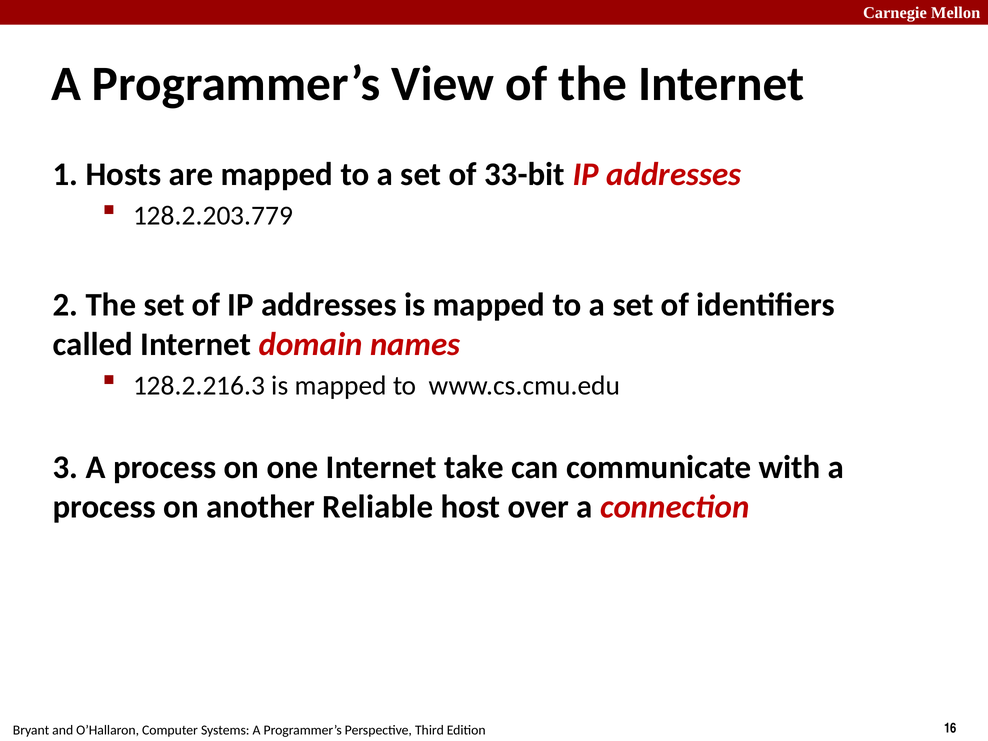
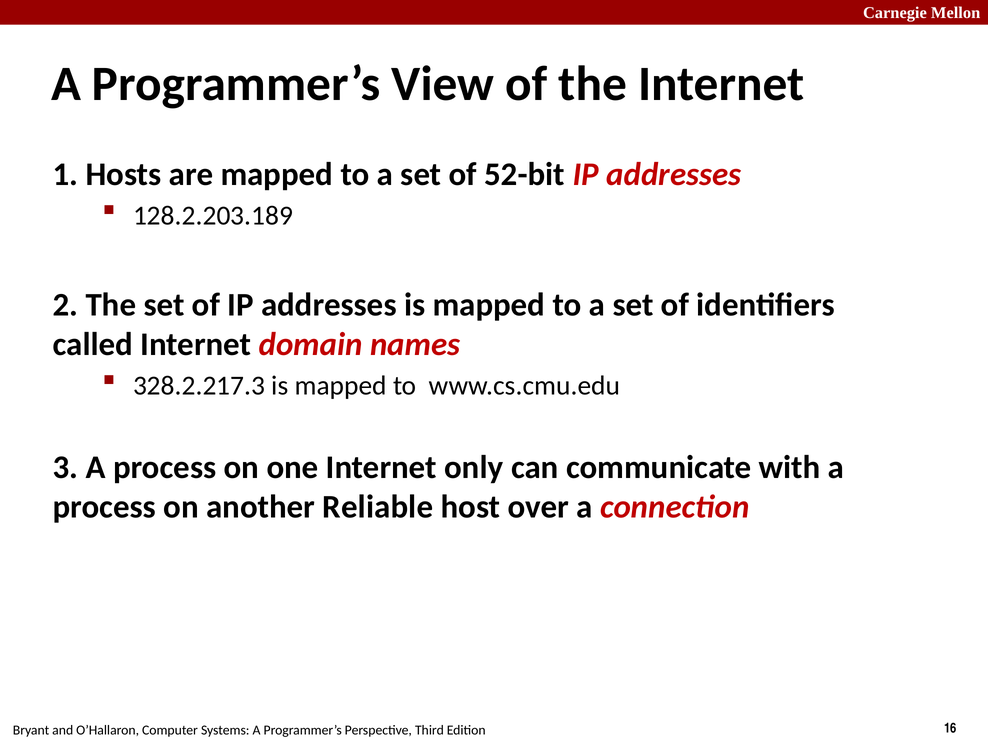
33-bit: 33-bit -> 52-bit
128.2.203.779: 128.2.203.779 -> 128.2.203.189
128.2.216.3: 128.2.216.3 -> 328.2.217.3
take: take -> only
